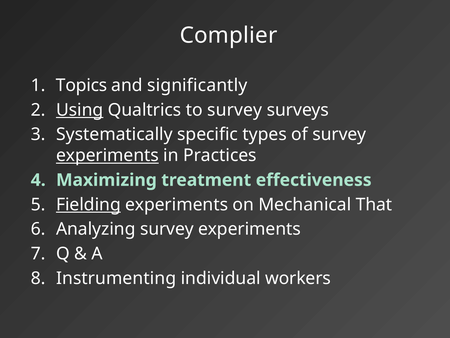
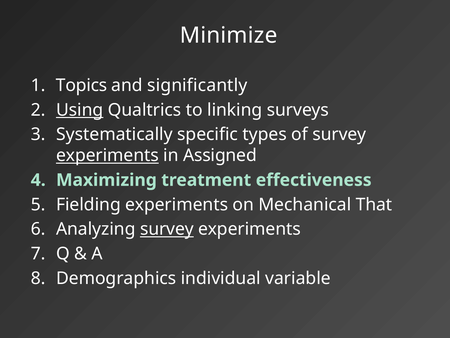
Complier: Complier -> Minimize
to survey: survey -> linking
Practices: Practices -> Assigned
Fielding underline: present -> none
survey at (167, 229) underline: none -> present
Instrumenting: Instrumenting -> Demographics
workers: workers -> variable
